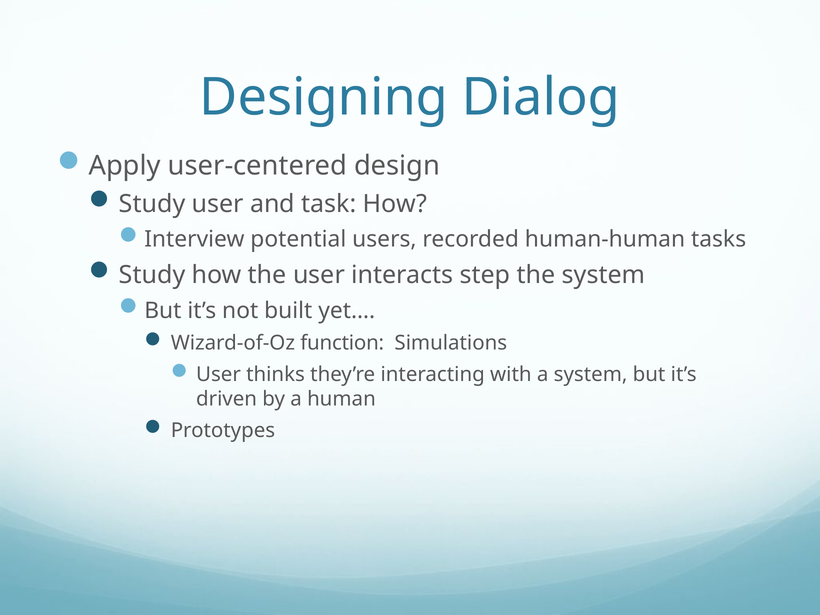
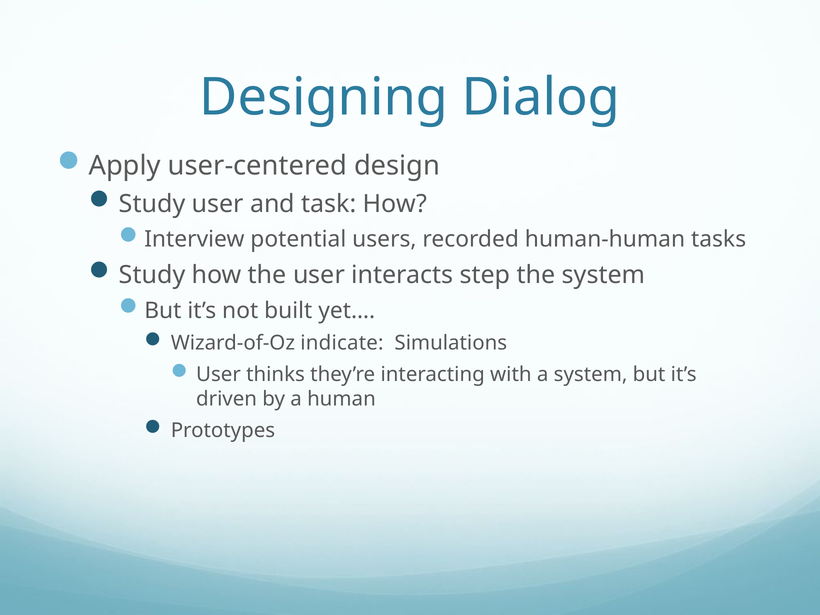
function: function -> indicate
